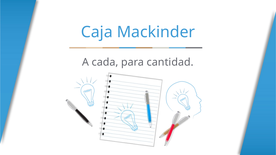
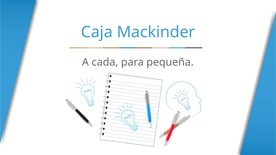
cantidad: cantidad -> pequeña
